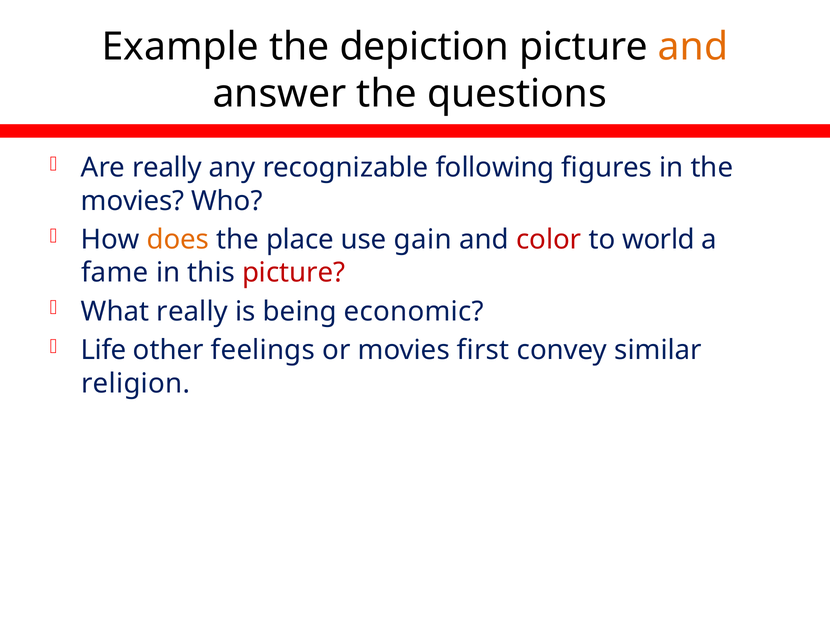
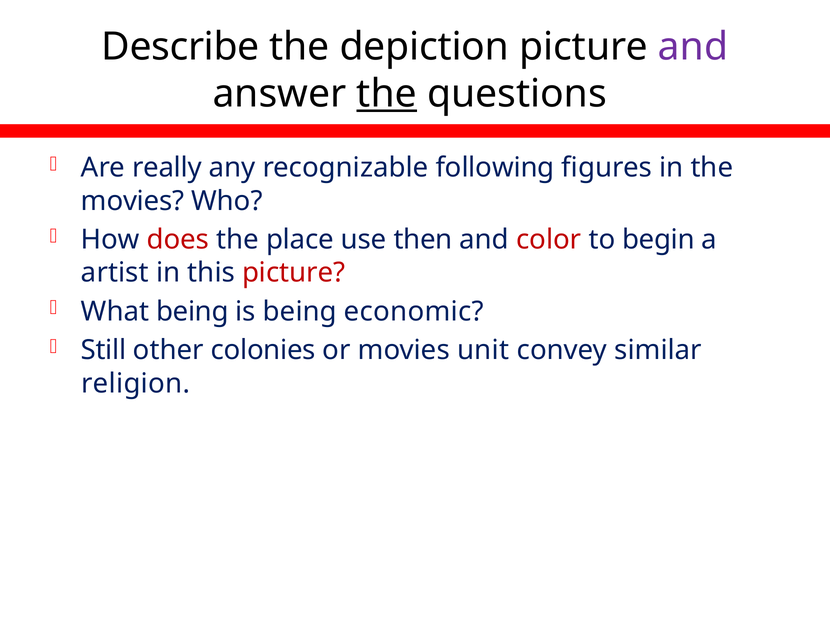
Example: Example -> Describe
and at (693, 47) colour: orange -> purple
the at (387, 94) underline: none -> present
does colour: orange -> red
gain: gain -> then
world: world -> begin
fame: fame -> artist
What really: really -> being
Life: Life -> Still
feelings: feelings -> colonies
first: first -> unit
